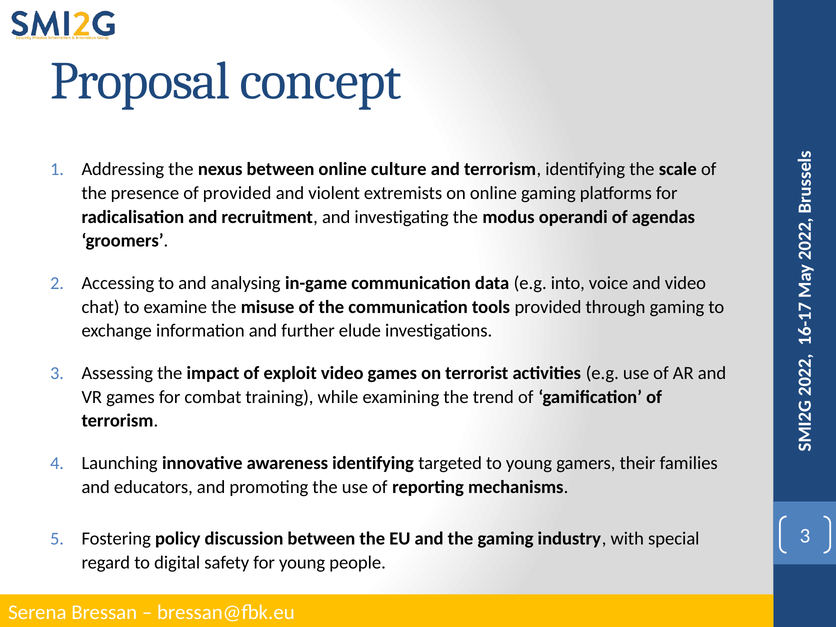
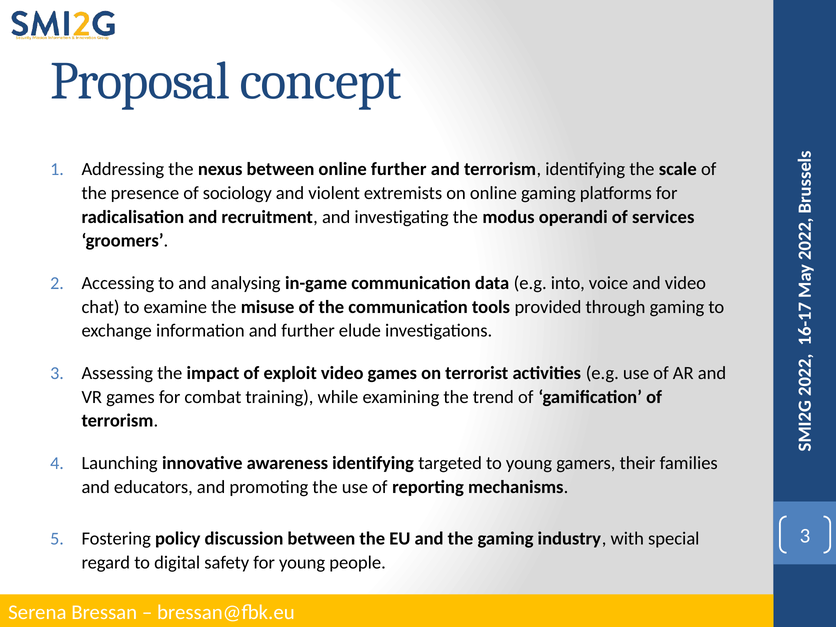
online culture: culture -> further
of provided: provided -> sociology
agendas: agendas -> services
